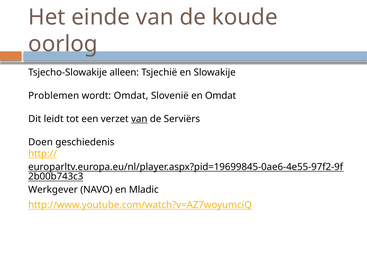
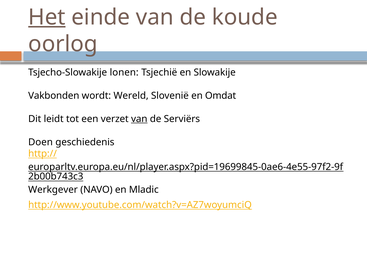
Het underline: none -> present
alleen: alleen -> lonen
Problemen: Problemen -> Vakbonden
wordt Omdat: Omdat -> Wereld
